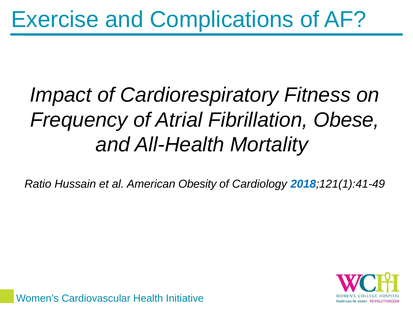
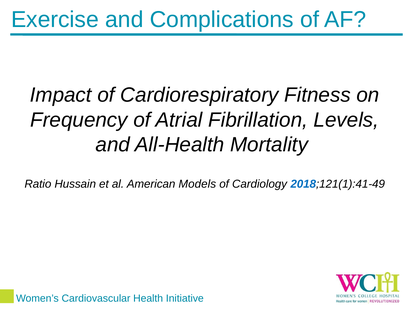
Obese: Obese -> Levels
Obesity: Obesity -> Models
